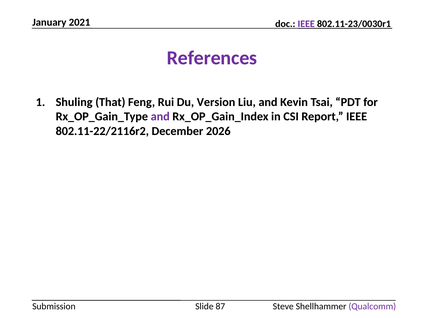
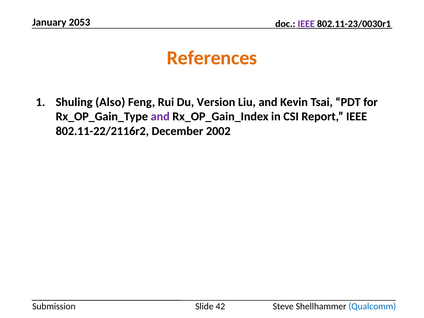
2021: 2021 -> 2053
References colour: purple -> orange
That: That -> Also
2026: 2026 -> 2002
87: 87 -> 42
Qualcomm colour: purple -> blue
